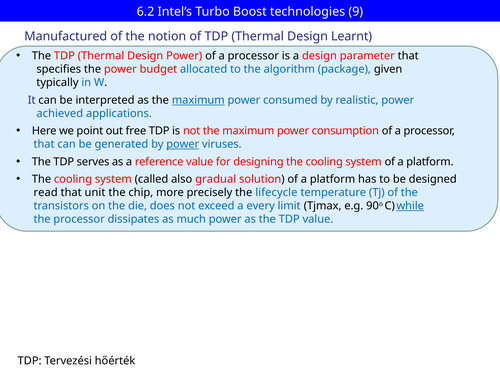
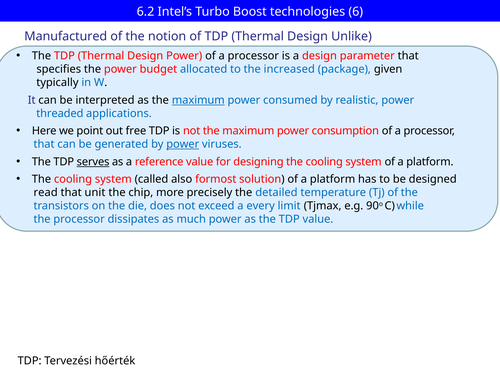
9: 9 -> 6
Learnt: Learnt -> Unlike
algorithm: algorithm -> increased
achieved: achieved -> threaded
serves underline: none -> present
gradual: gradual -> formost
lifecycle: lifecycle -> detailed
while underline: present -> none
